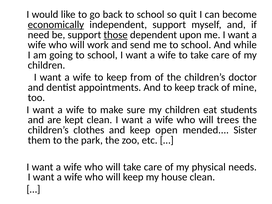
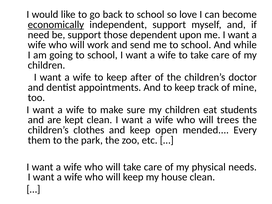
quit: quit -> love
those underline: present -> none
from: from -> after
Sister: Sister -> Every
